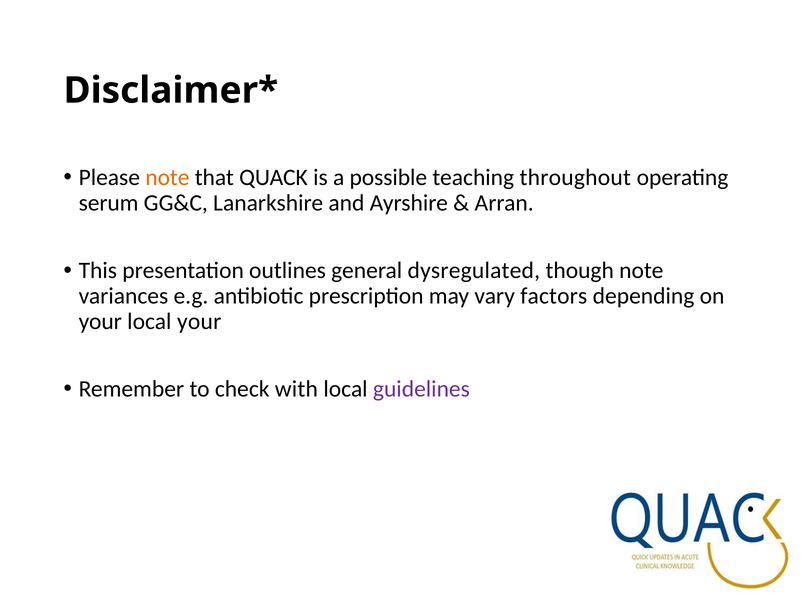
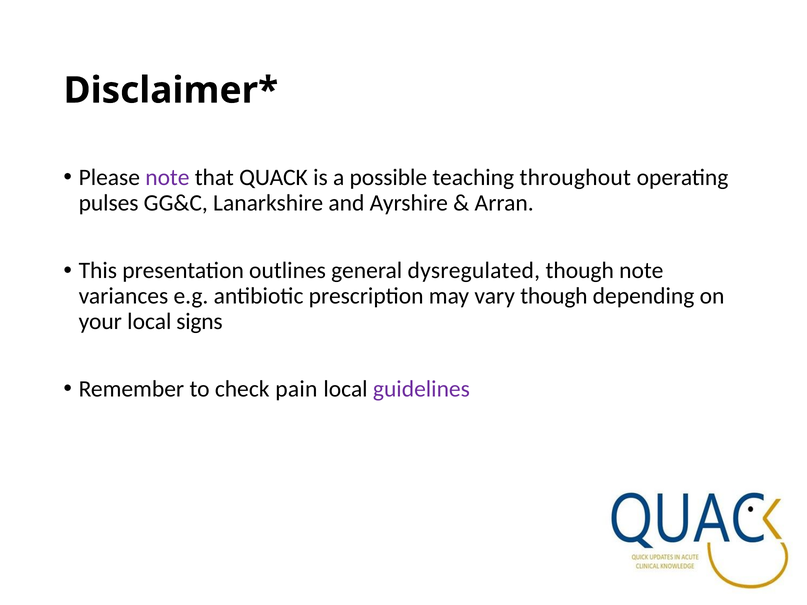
note at (167, 178) colour: orange -> purple
serum: serum -> pulses
vary factors: factors -> though
local your: your -> signs
with: with -> pain
